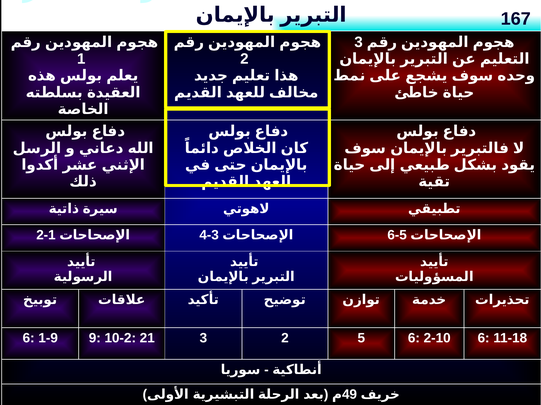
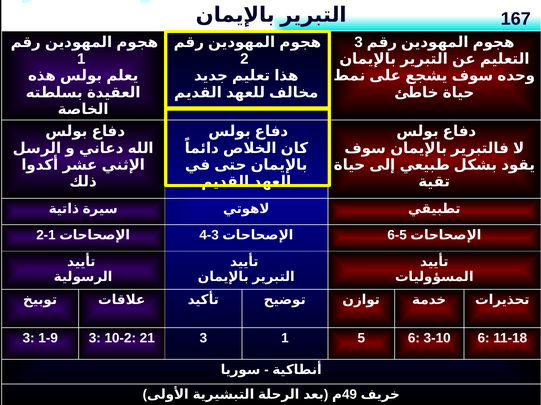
6 at (29, 339): 6 -> 3
1-9 9: 9 -> 3
3 2: 2 -> 1
2-10: 2-10 -> 3-10
